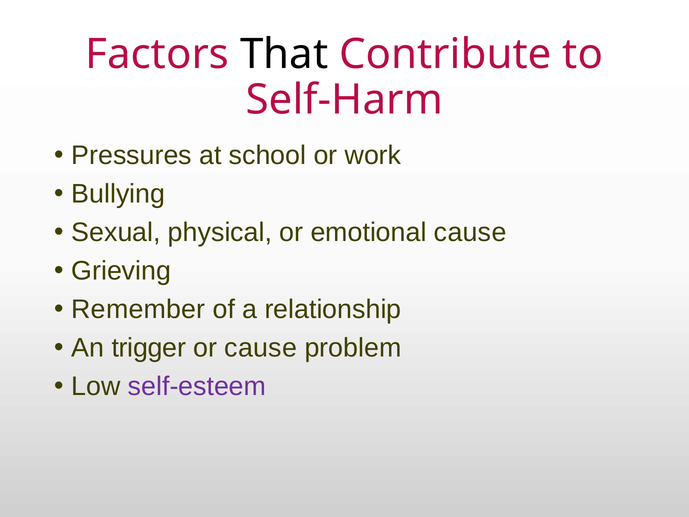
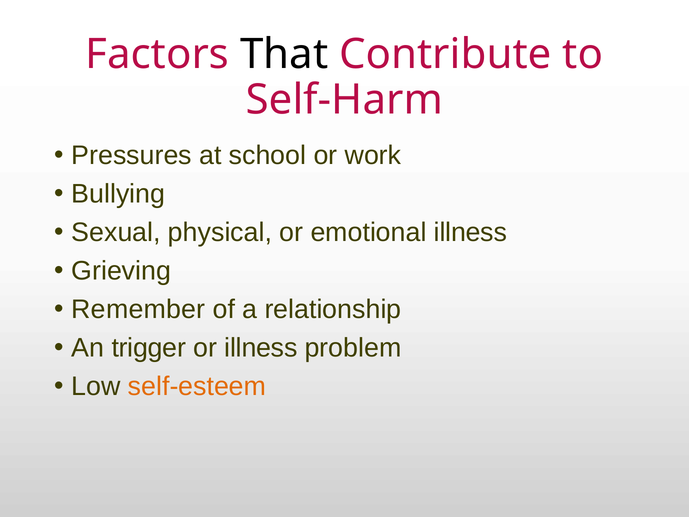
emotional cause: cause -> illness
or cause: cause -> illness
self-esteem colour: purple -> orange
